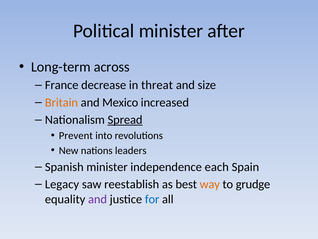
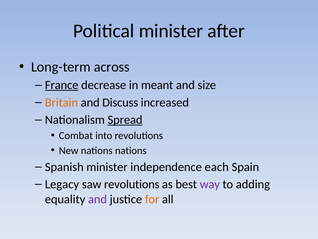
France underline: none -> present
threat: threat -> meant
Mexico: Mexico -> Discuss
Prevent: Prevent -> Combat
nations leaders: leaders -> nations
saw reestablish: reestablish -> revolutions
way colour: orange -> purple
grudge: grudge -> adding
for colour: blue -> orange
